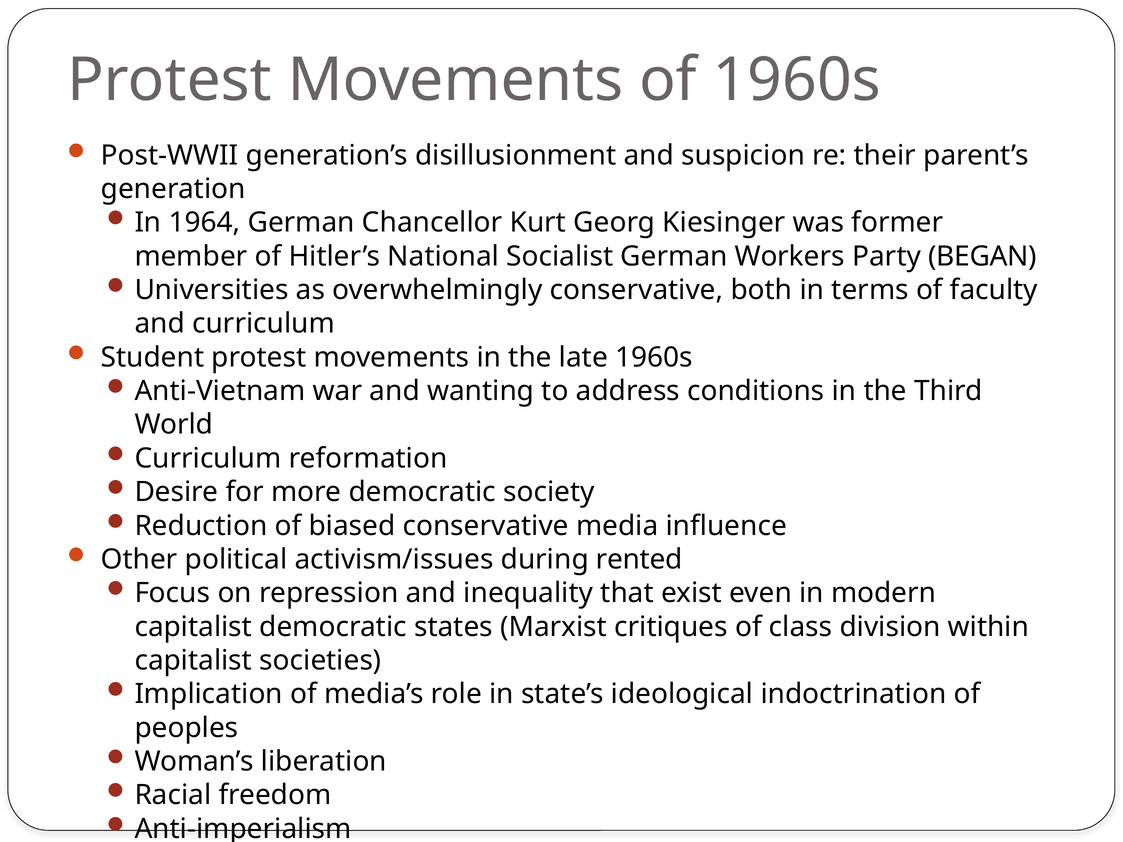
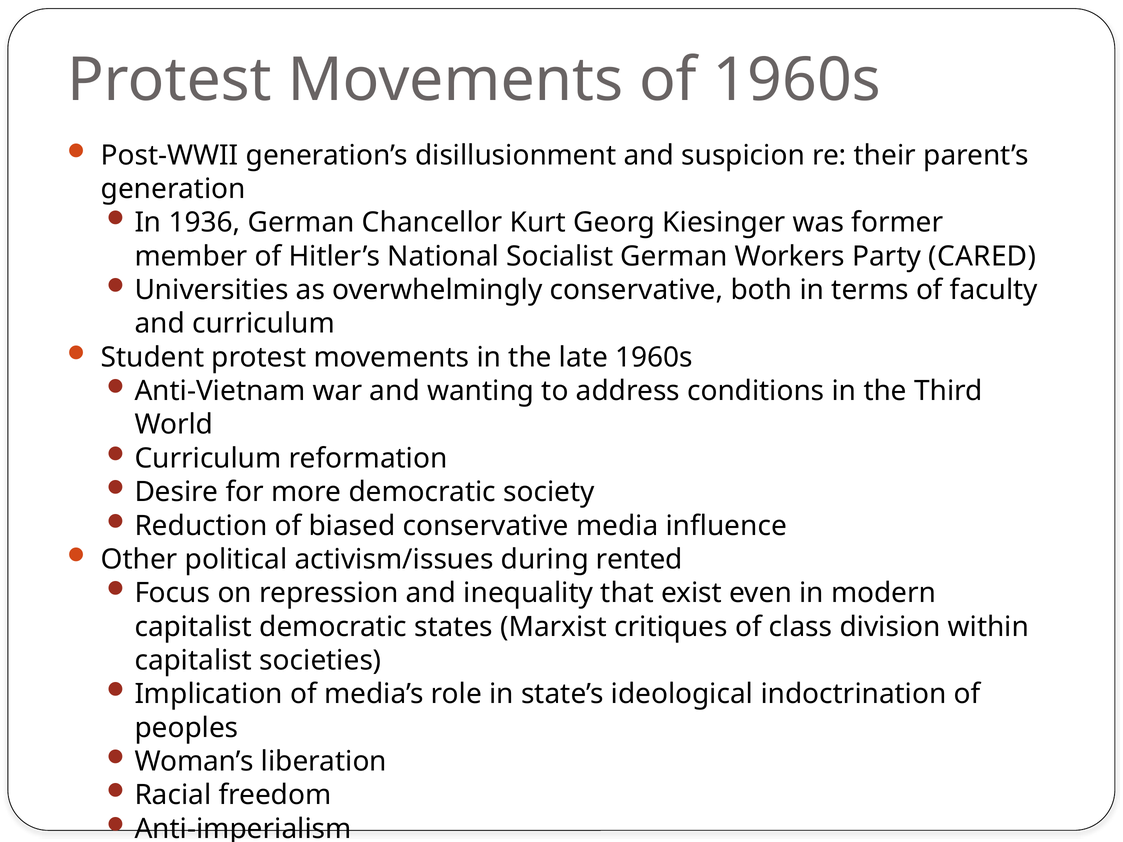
1964: 1964 -> 1936
BEGAN: BEGAN -> CARED
